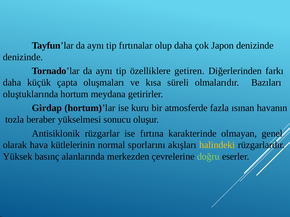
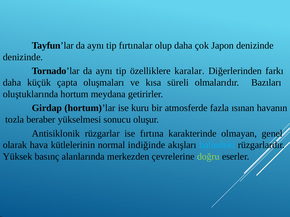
getiren: getiren -> karalar
sporlarını: sporlarını -> indiğinde
halindeki colour: yellow -> light blue
